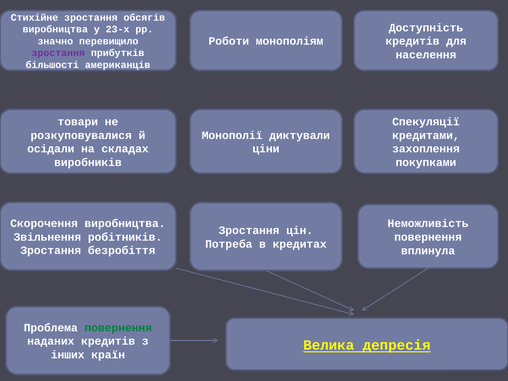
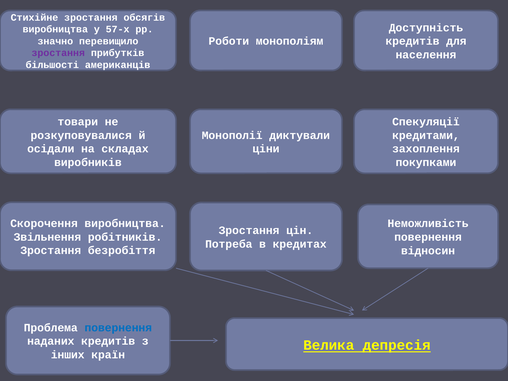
23-х: 23-х -> 57-х
вплинула: вплинула -> відносин
повернення at (118, 328) colour: green -> blue
